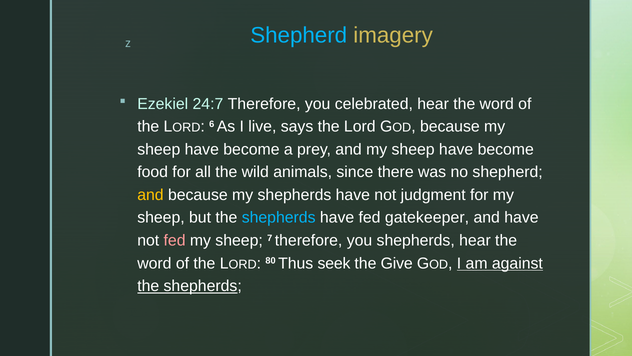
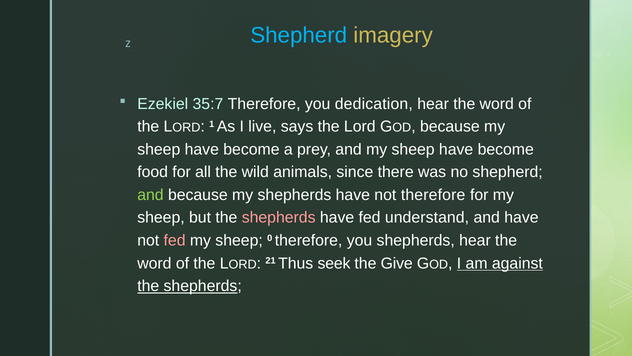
24:7: 24:7 -> 35:7
celebrated: celebrated -> dedication
6: 6 -> 1
and at (150, 195) colour: yellow -> light green
not judgment: judgment -> therefore
shepherds at (279, 217) colour: light blue -> pink
gatekeeper: gatekeeper -> understand
7: 7 -> 0
80: 80 -> 21
